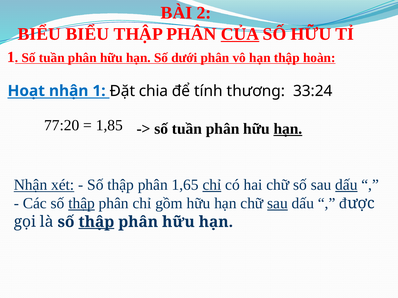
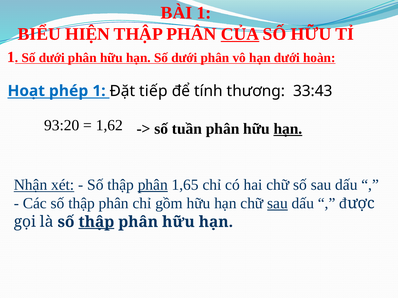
BÀI 2: 2 -> 1
BIỂU BIỂU: BIỂU -> HIỆN
tuần at (52, 58): tuần -> dưới
hạn thập: thập -> dưới
Hoạt nhận: nhận -> phép
chia: chia -> tiếp
33:24: 33:24 -> 33:43
77:20: 77:20 -> 93:20
1,85: 1,85 -> 1,62
phân at (153, 185) underline: none -> present
chỉ at (212, 185) underline: present -> none
dấu at (346, 185) underline: present -> none
thập at (82, 204) underline: present -> none
